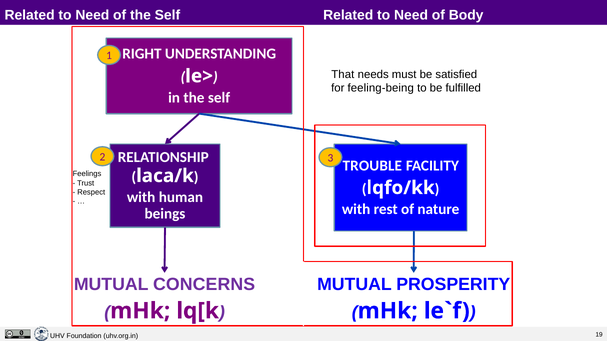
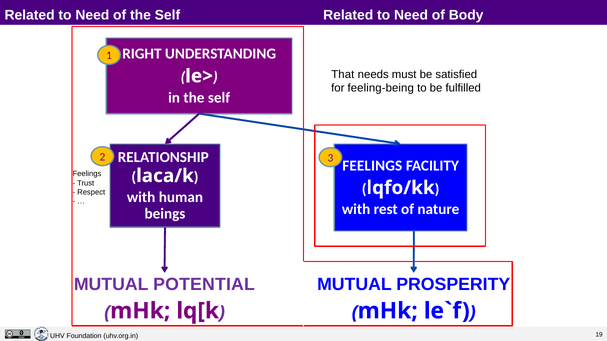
TROUBLE at (372, 166): TROUBLE -> FEELINGS
CONCERNS: CONCERNS -> POTENTIAL
